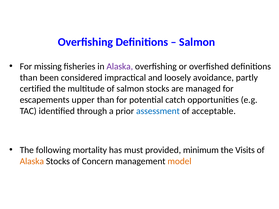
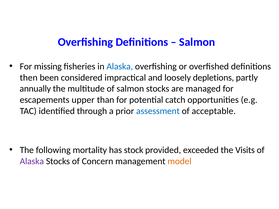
Alaska at (120, 66) colour: purple -> blue
than at (29, 78): than -> then
avoidance: avoidance -> depletions
certified: certified -> annually
must: must -> stock
minimum: minimum -> exceeded
Alaska at (32, 161) colour: orange -> purple
